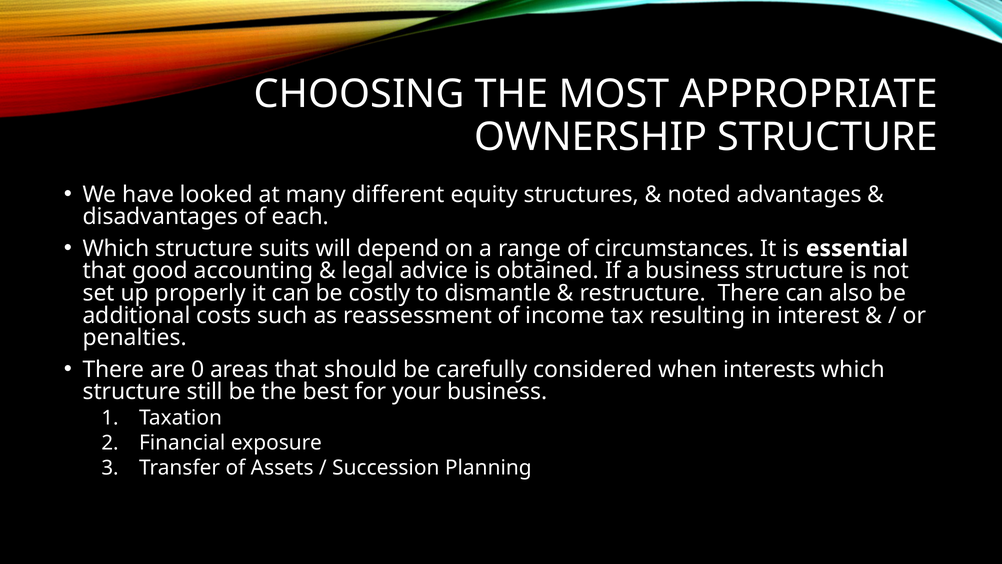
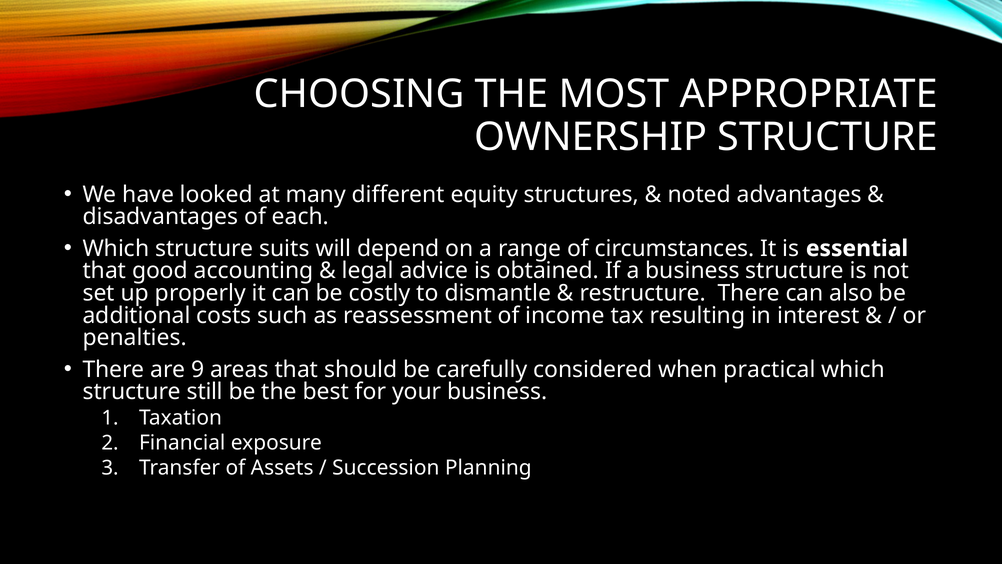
0: 0 -> 9
interests: interests -> practical
